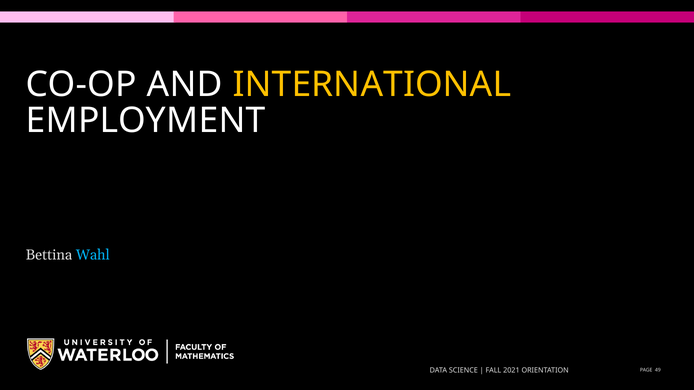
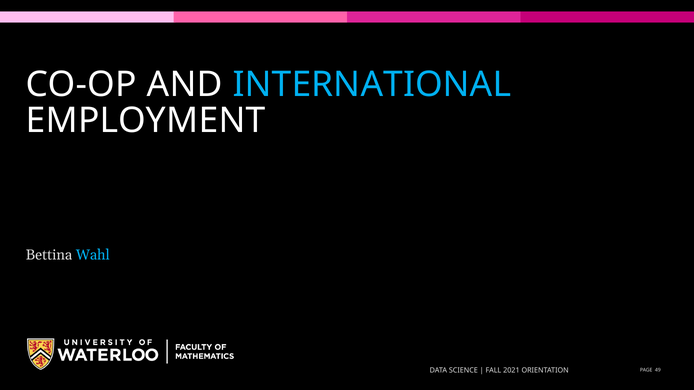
INTERNATIONAL colour: yellow -> light blue
